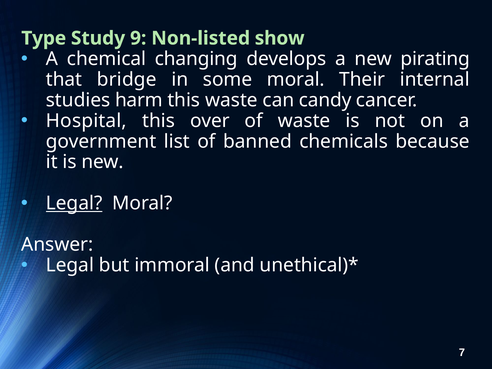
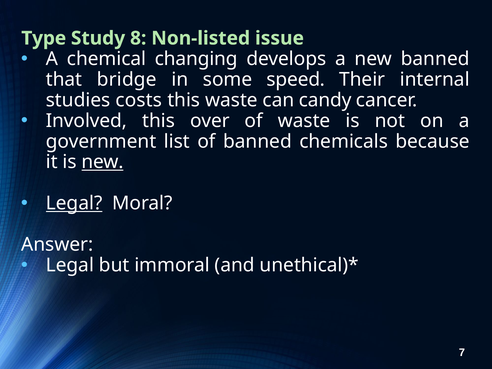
9: 9 -> 8
show: show -> issue
new pirating: pirating -> banned
some moral: moral -> speed
harm: harm -> costs
Hospital: Hospital -> Involved
new at (103, 162) underline: none -> present
